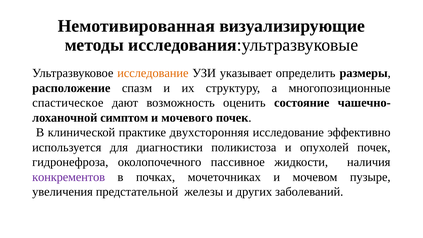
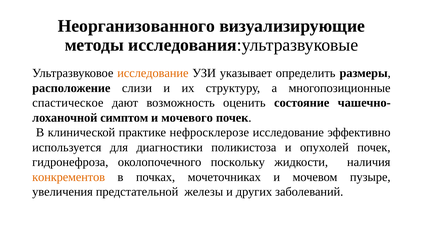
Немотивированная: Немотивированная -> Неорганизованного
спазм: спазм -> слизи
двухсторонняя: двухсторонняя -> нефросклерозе
пассивное: пассивное -> поскольку
конкрементов colour: purple -> orange
